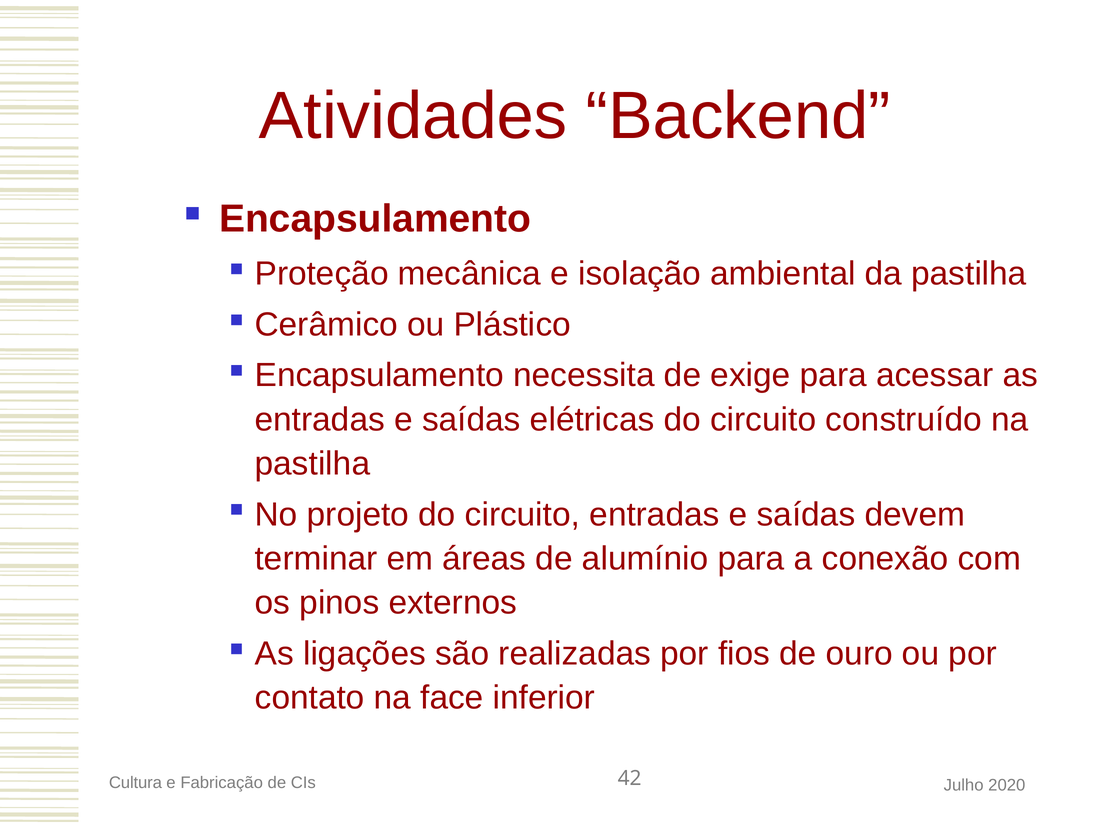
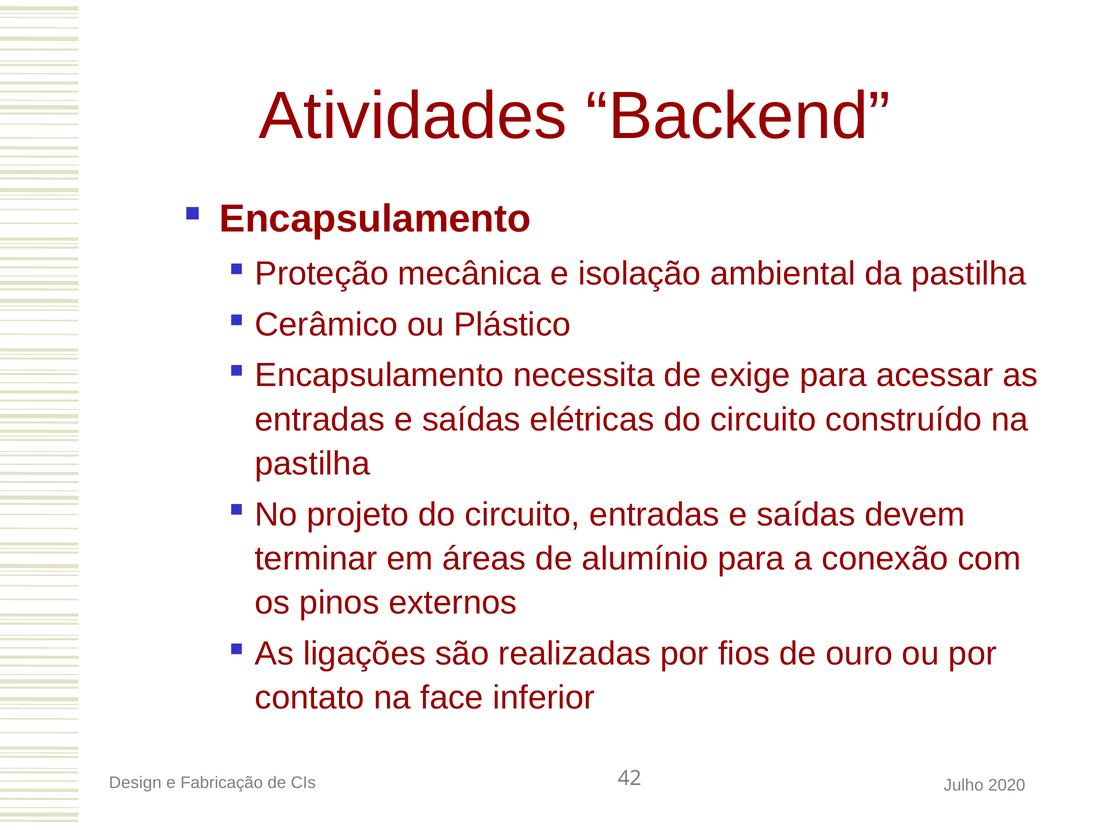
Cultura: Cultura -> Design
